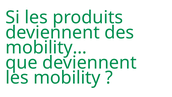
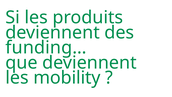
mobility…: mobility… -> funding…
